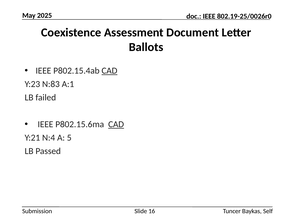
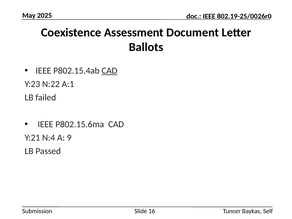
N:83: N:83 -> N:22
CAD at (116, 124) underline: present -> none
5: 5 -> 9
